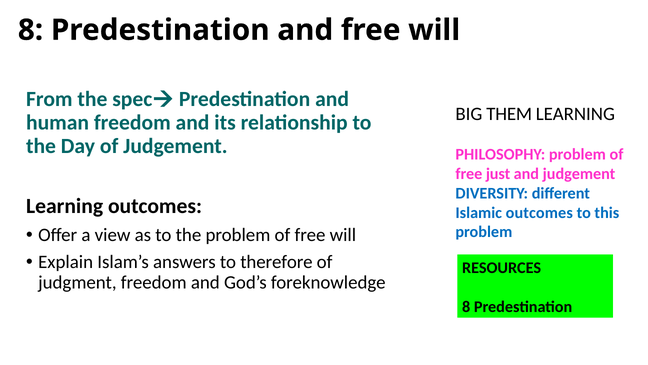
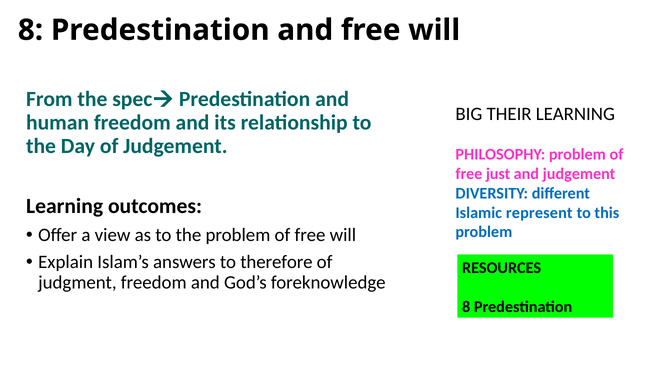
THEM: THEM -> THEIR
Islamic outcomes: outcomes -> represent
